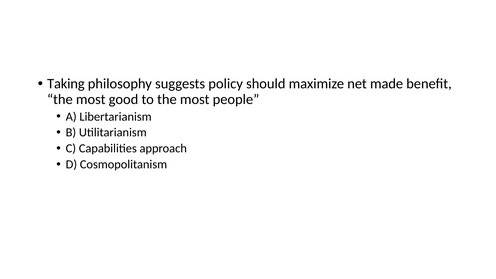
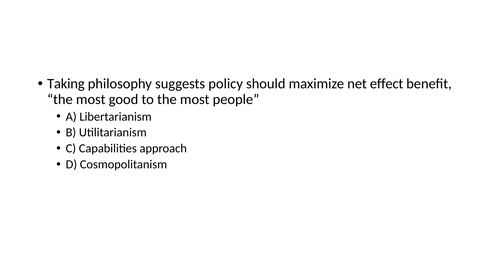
made: made -> effect
